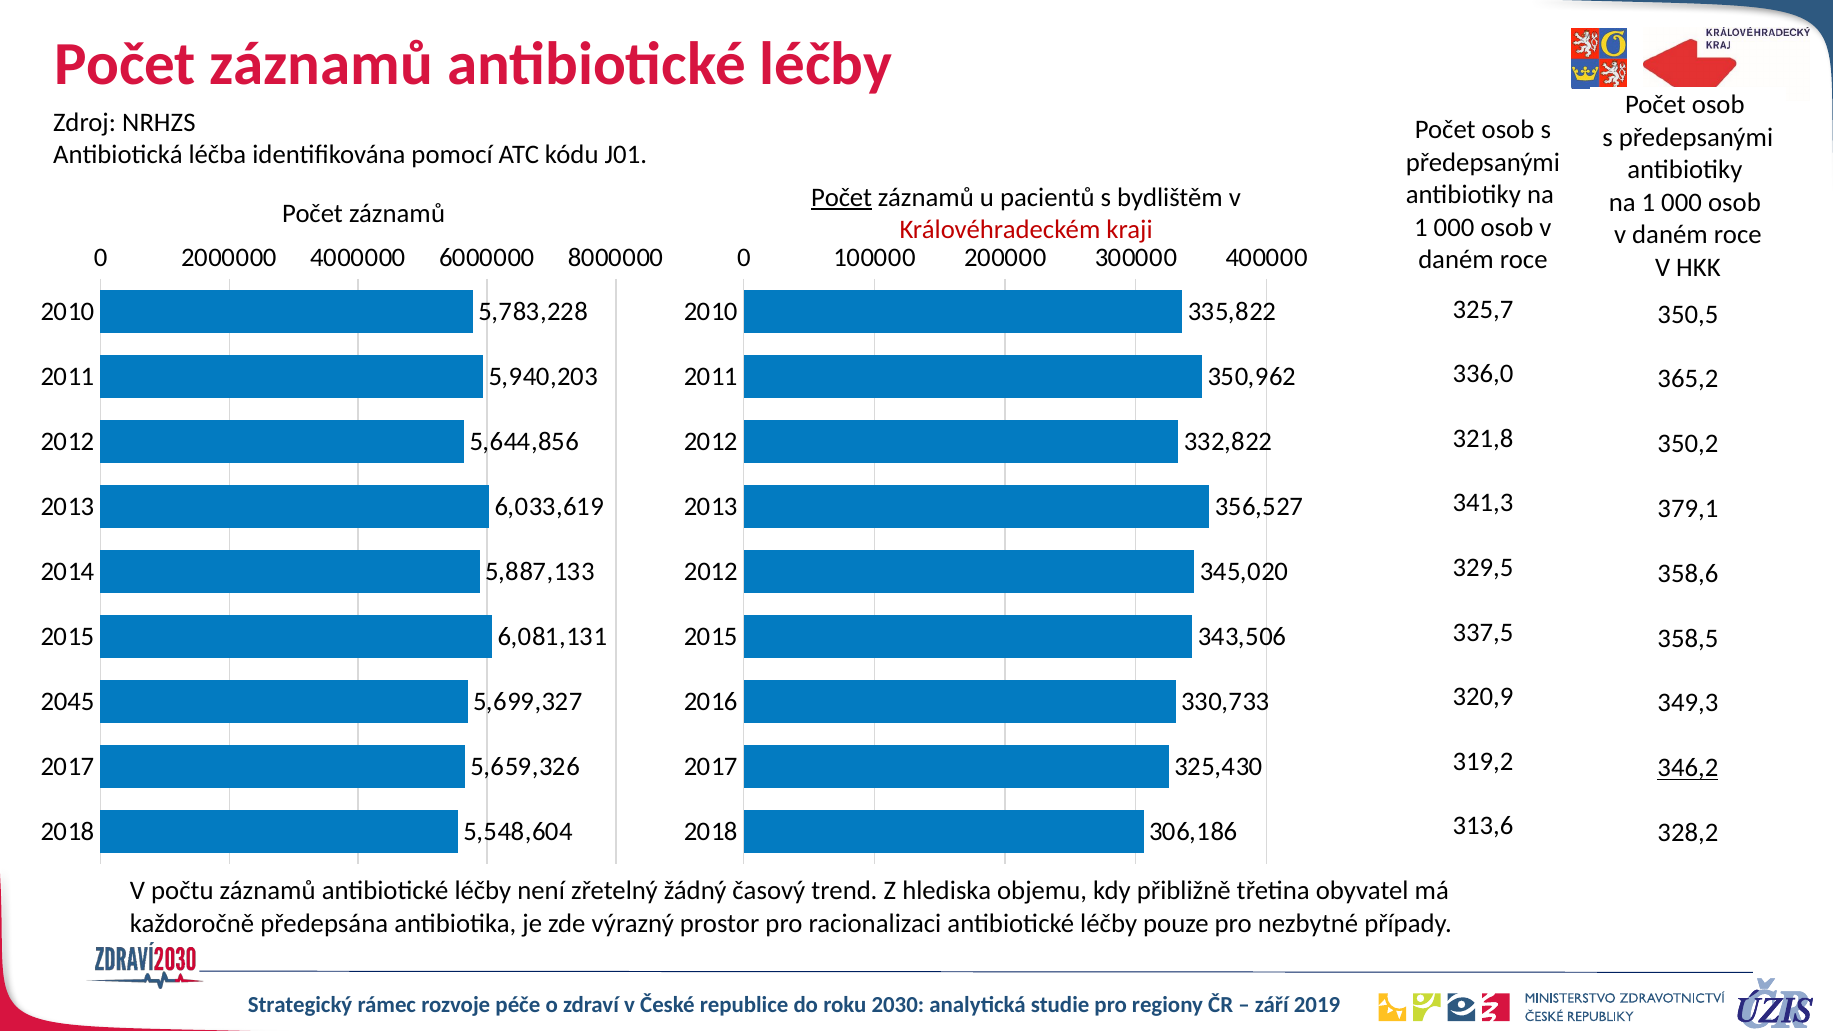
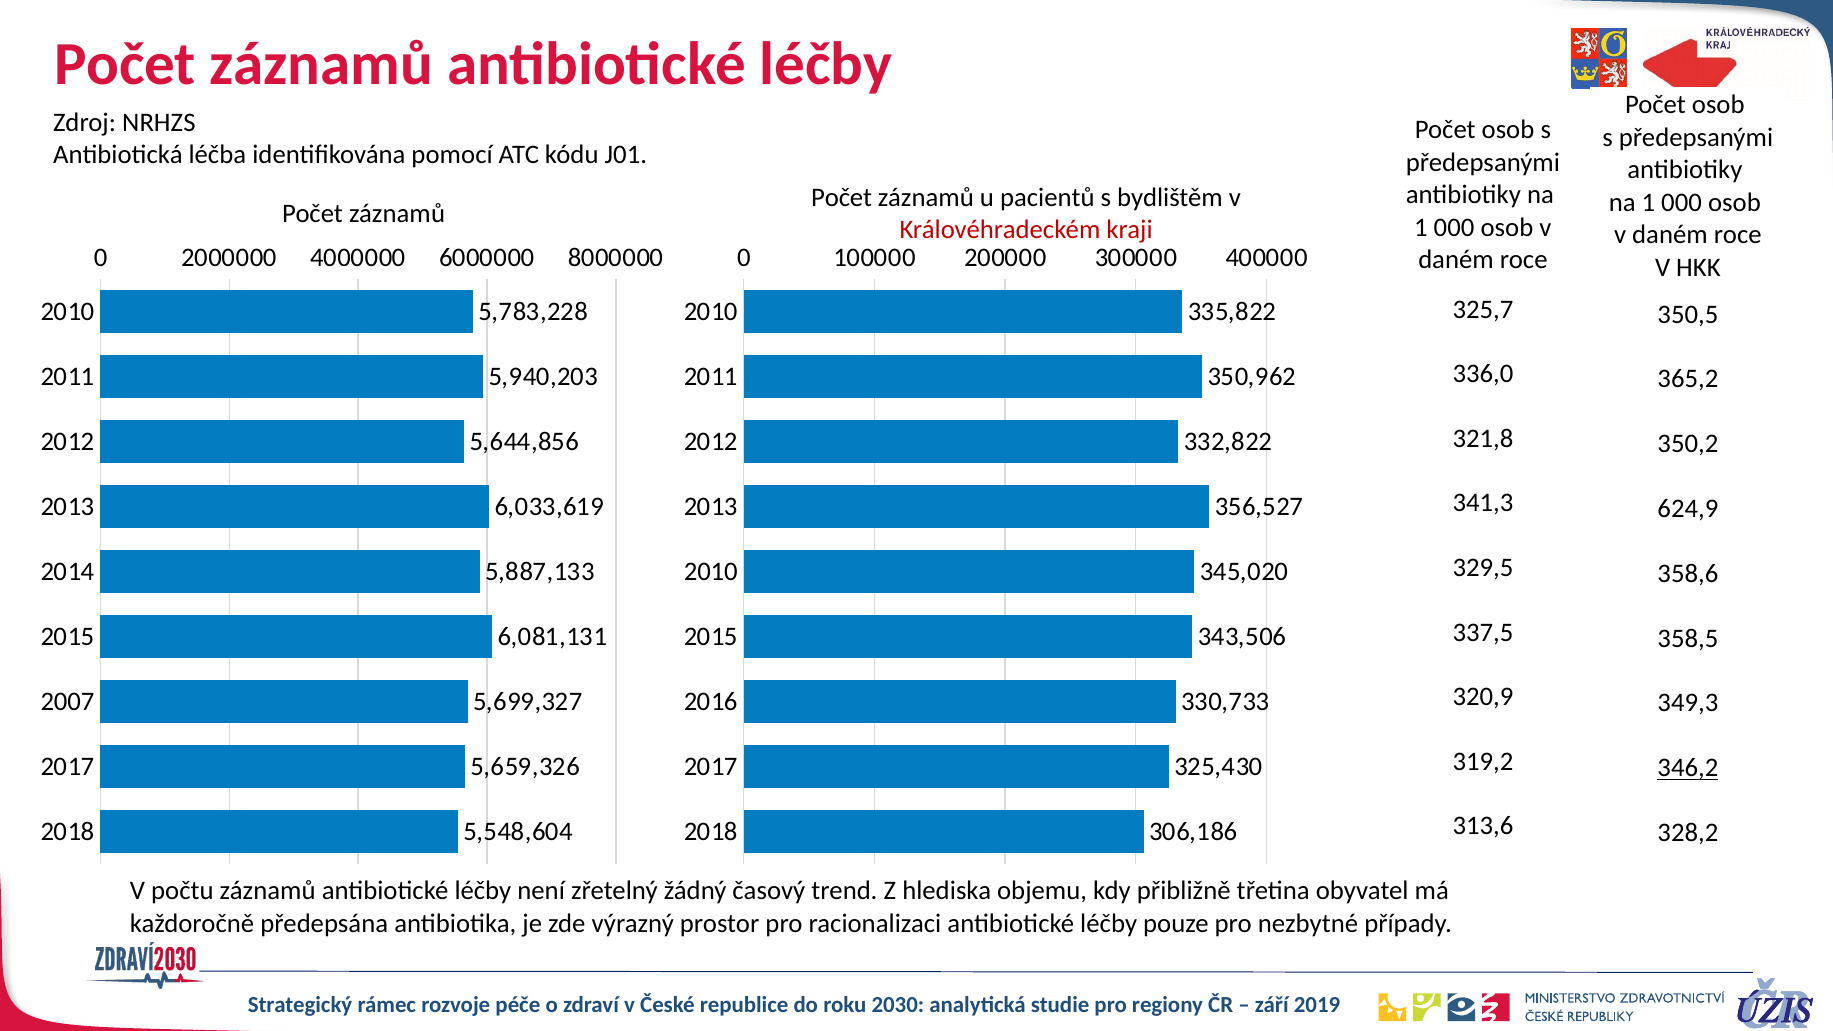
Počet at (842, 198) underline: present -> none
379,1: 379,1 -> 624,9
2012 at (711, 572): 2012 -> 2010
2045: 2045 -> 2007
